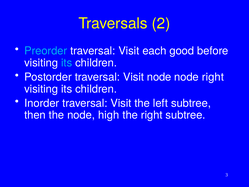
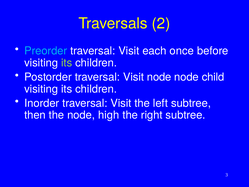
good: good -> once
its at (67, 63) colour: light blue -> light green
node right: right -> child
